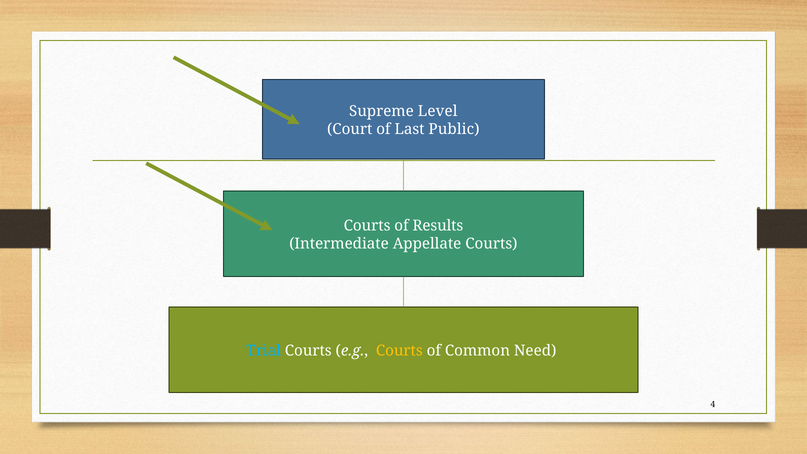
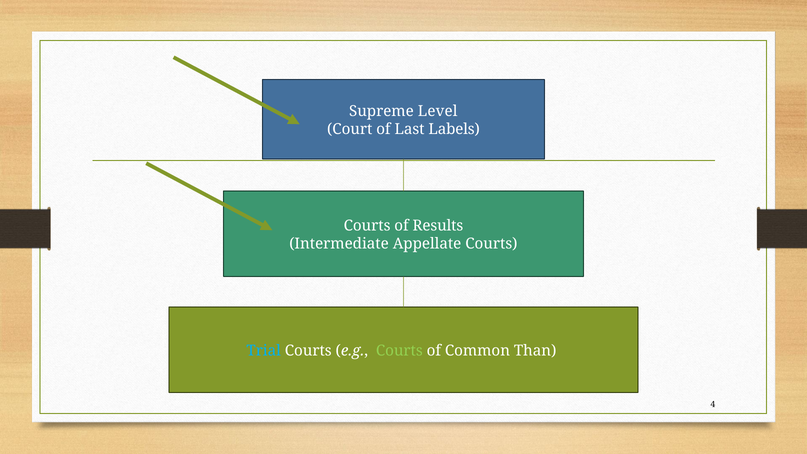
Public: Public -> Labels
Courts at (399, 351) colour: yellow -> light green
Need: Need -> Than
